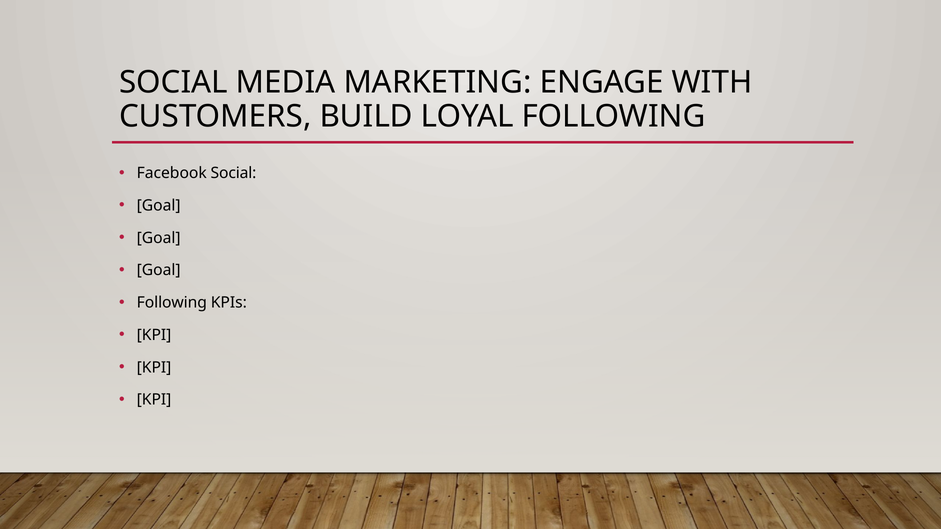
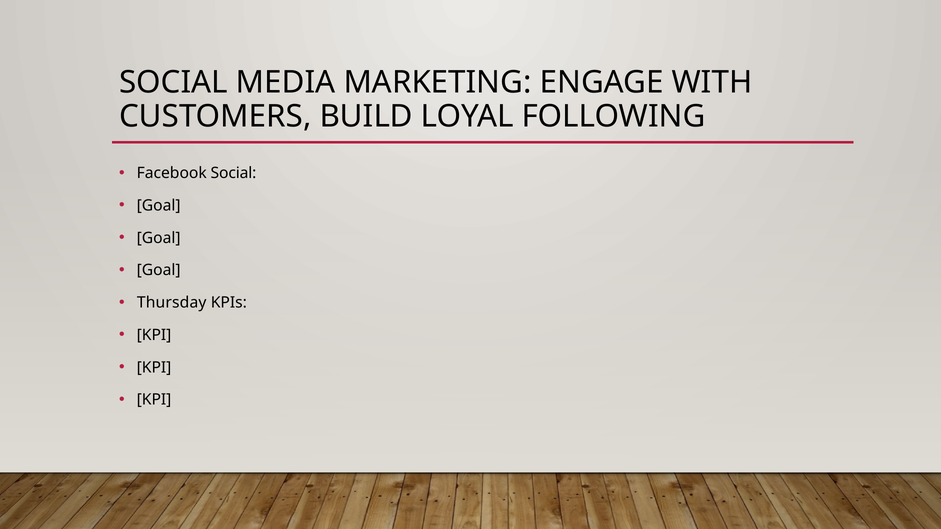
Following at (172, 303): Following -> Thursday
